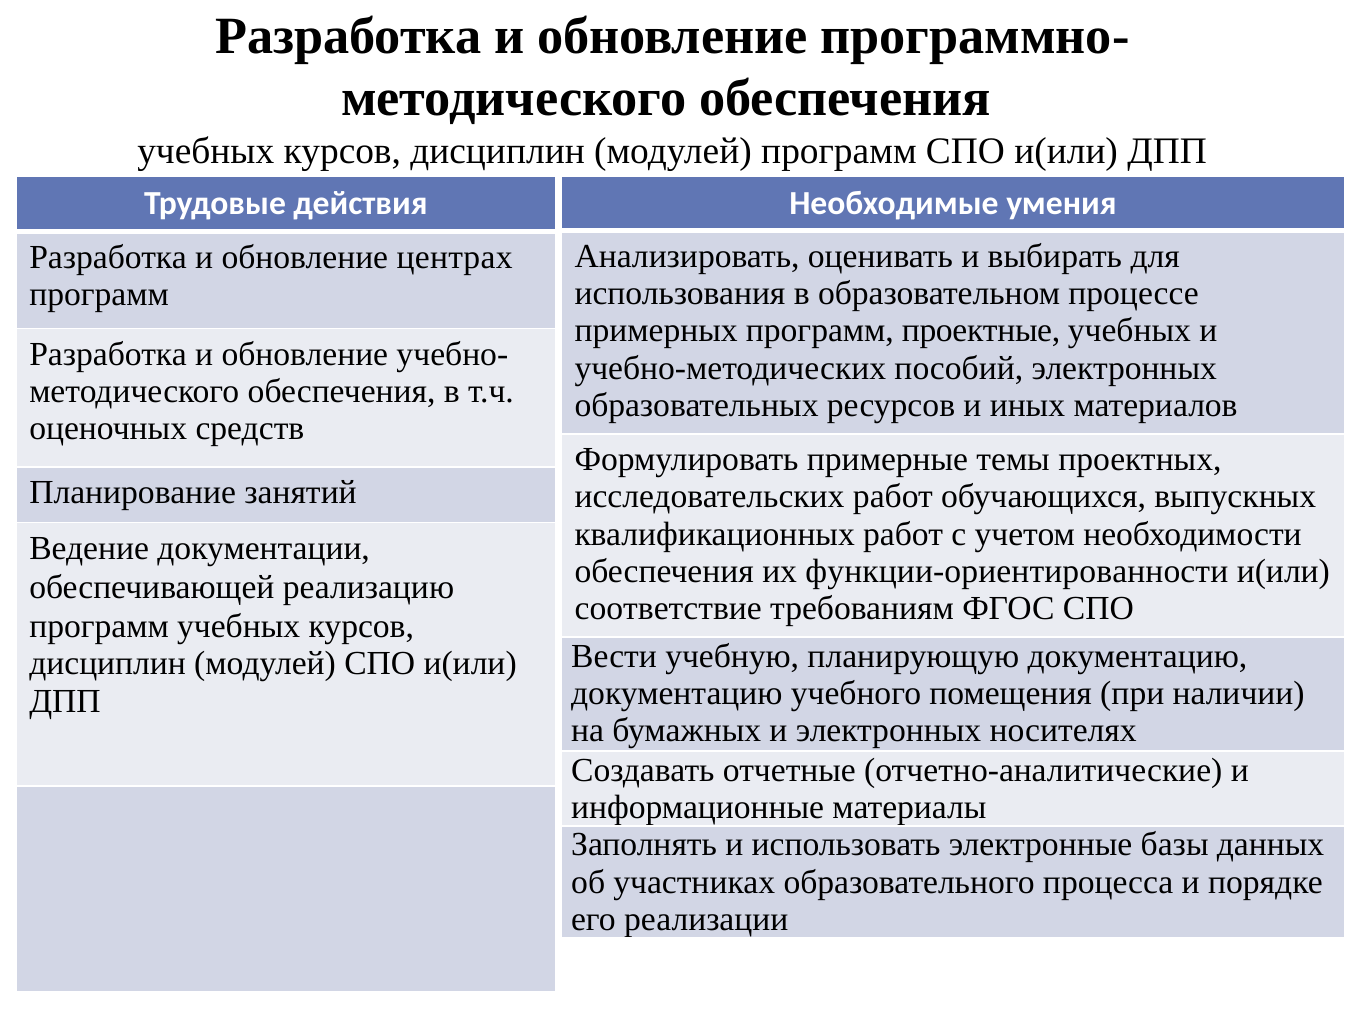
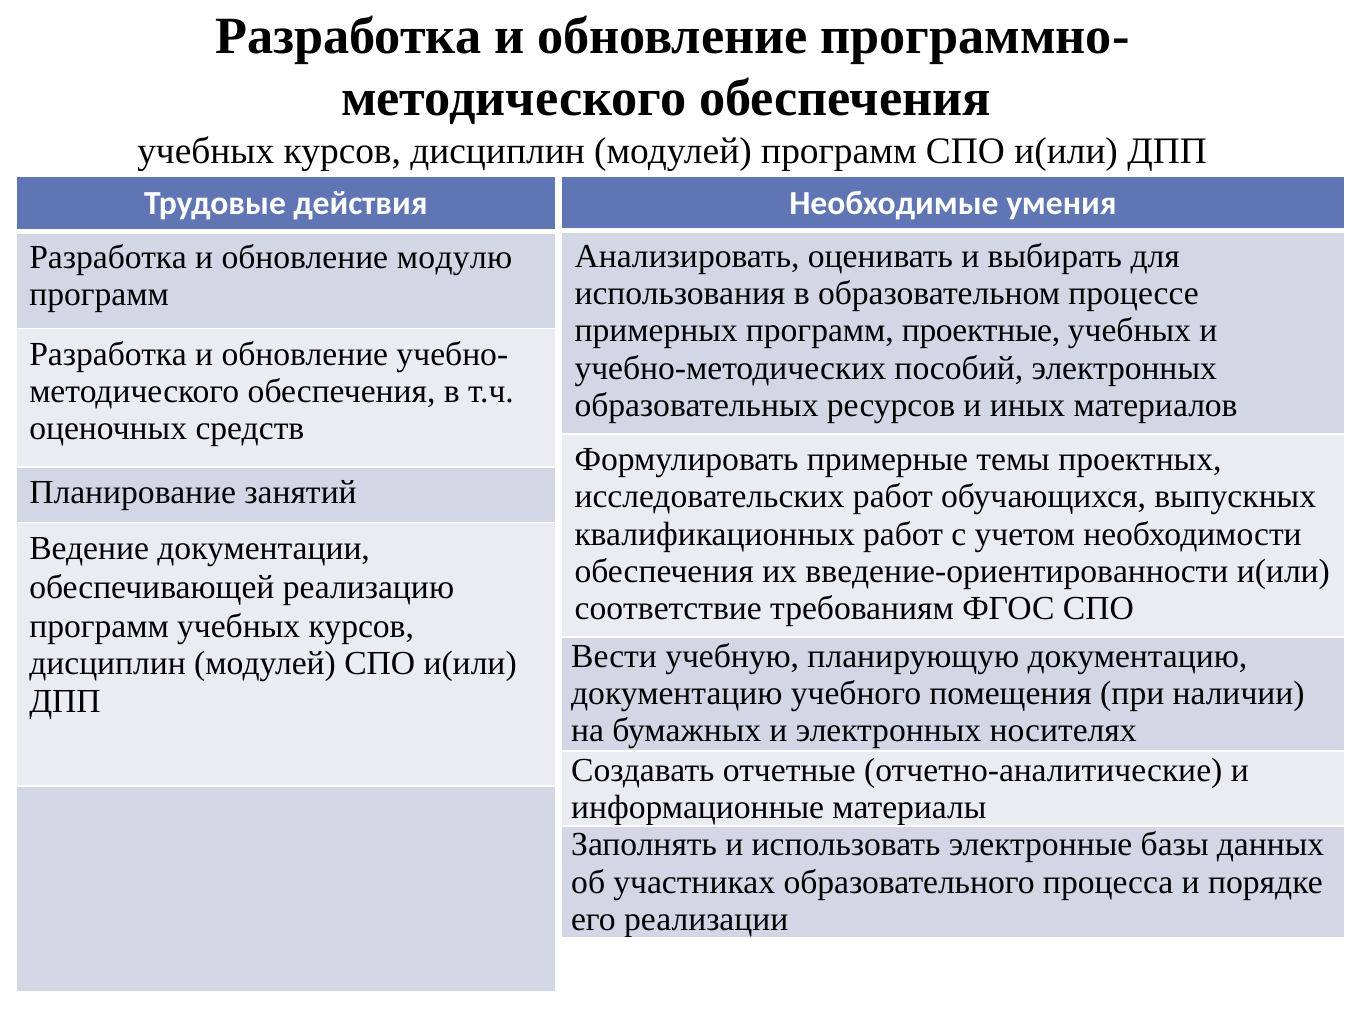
центрах: центрах -> модулю
функции-ориентированности: функции-ориентированности -> введение-ориентированности
